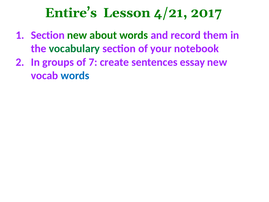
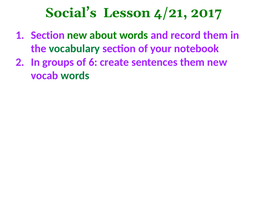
Entire’s: Entire’s -> Social’s
7: 7 -> 6
sentences essay: essay -> them
words at (75, 76) colour: blue -> green
